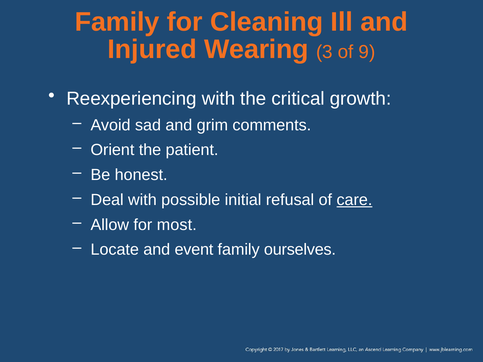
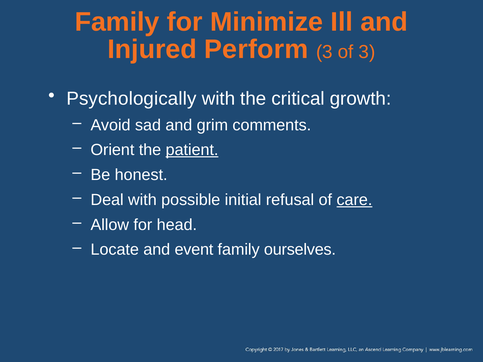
Cleaning: Cleaning -> Minimize
Wearing: Wearing -> Perform
of 9: 9 -> 3
Reexperiencing: Reexperiencing -> Psychologically
patient underline: none -> present
most: most -> head
